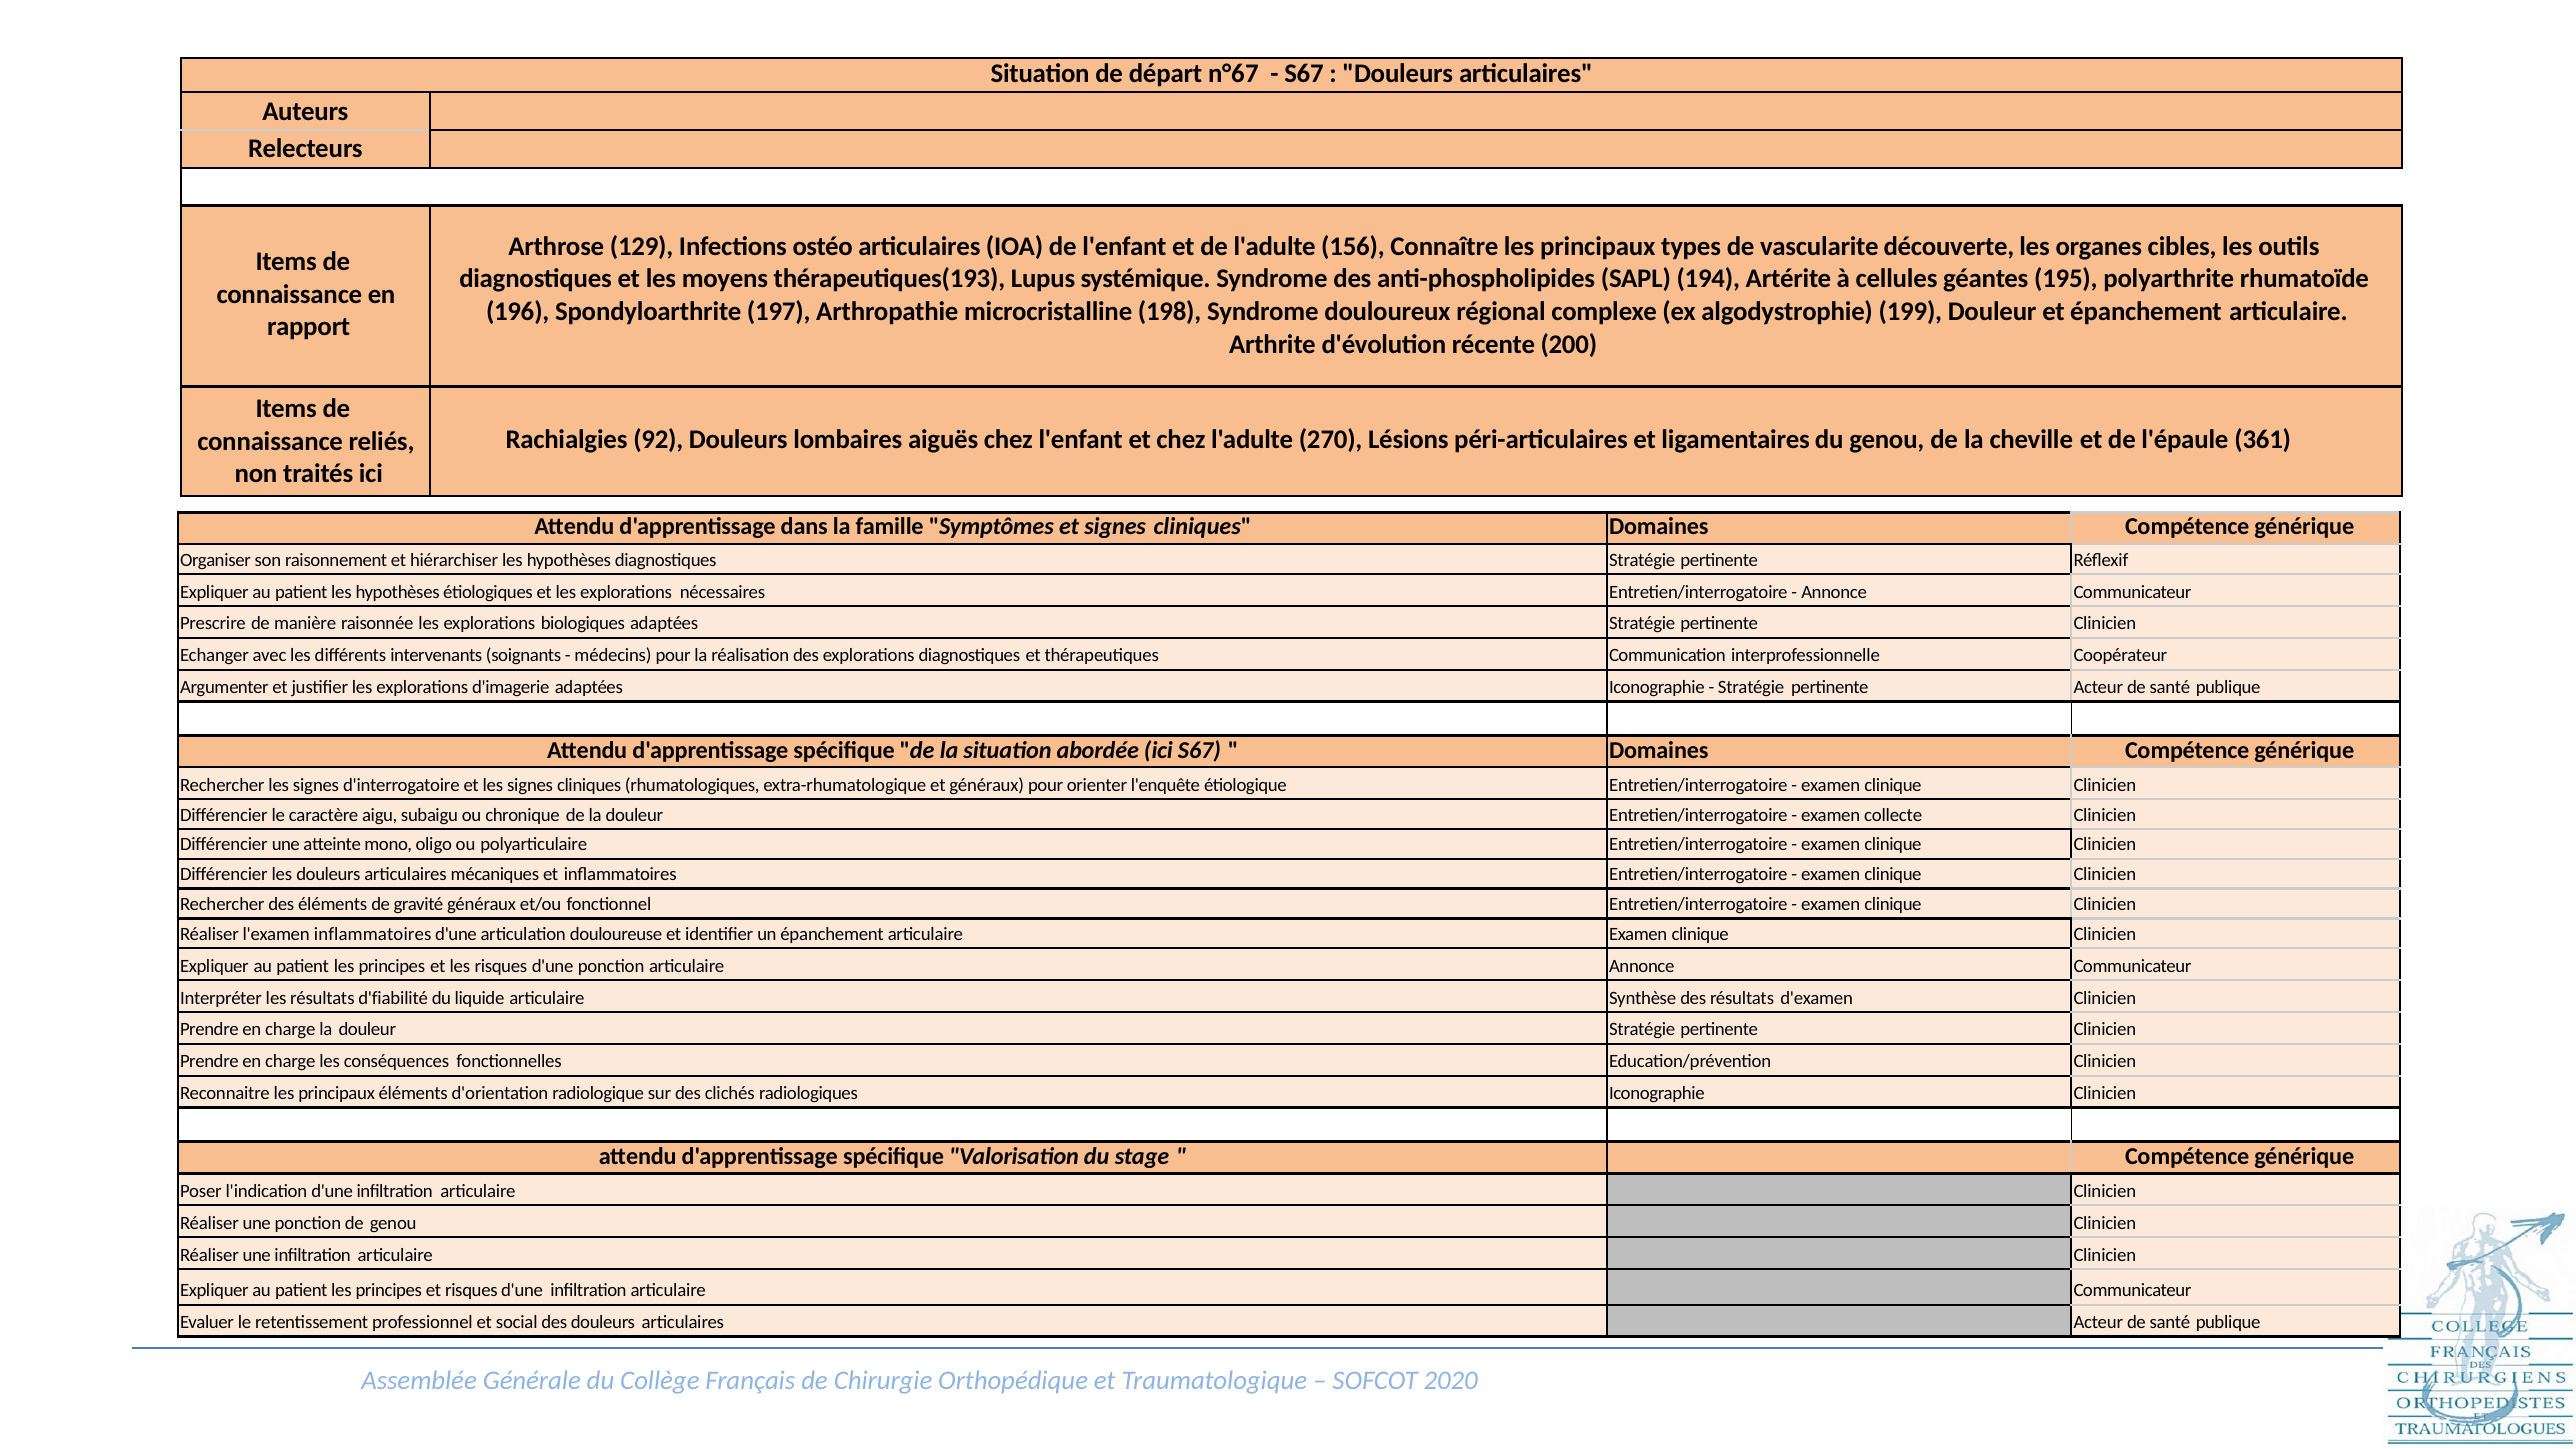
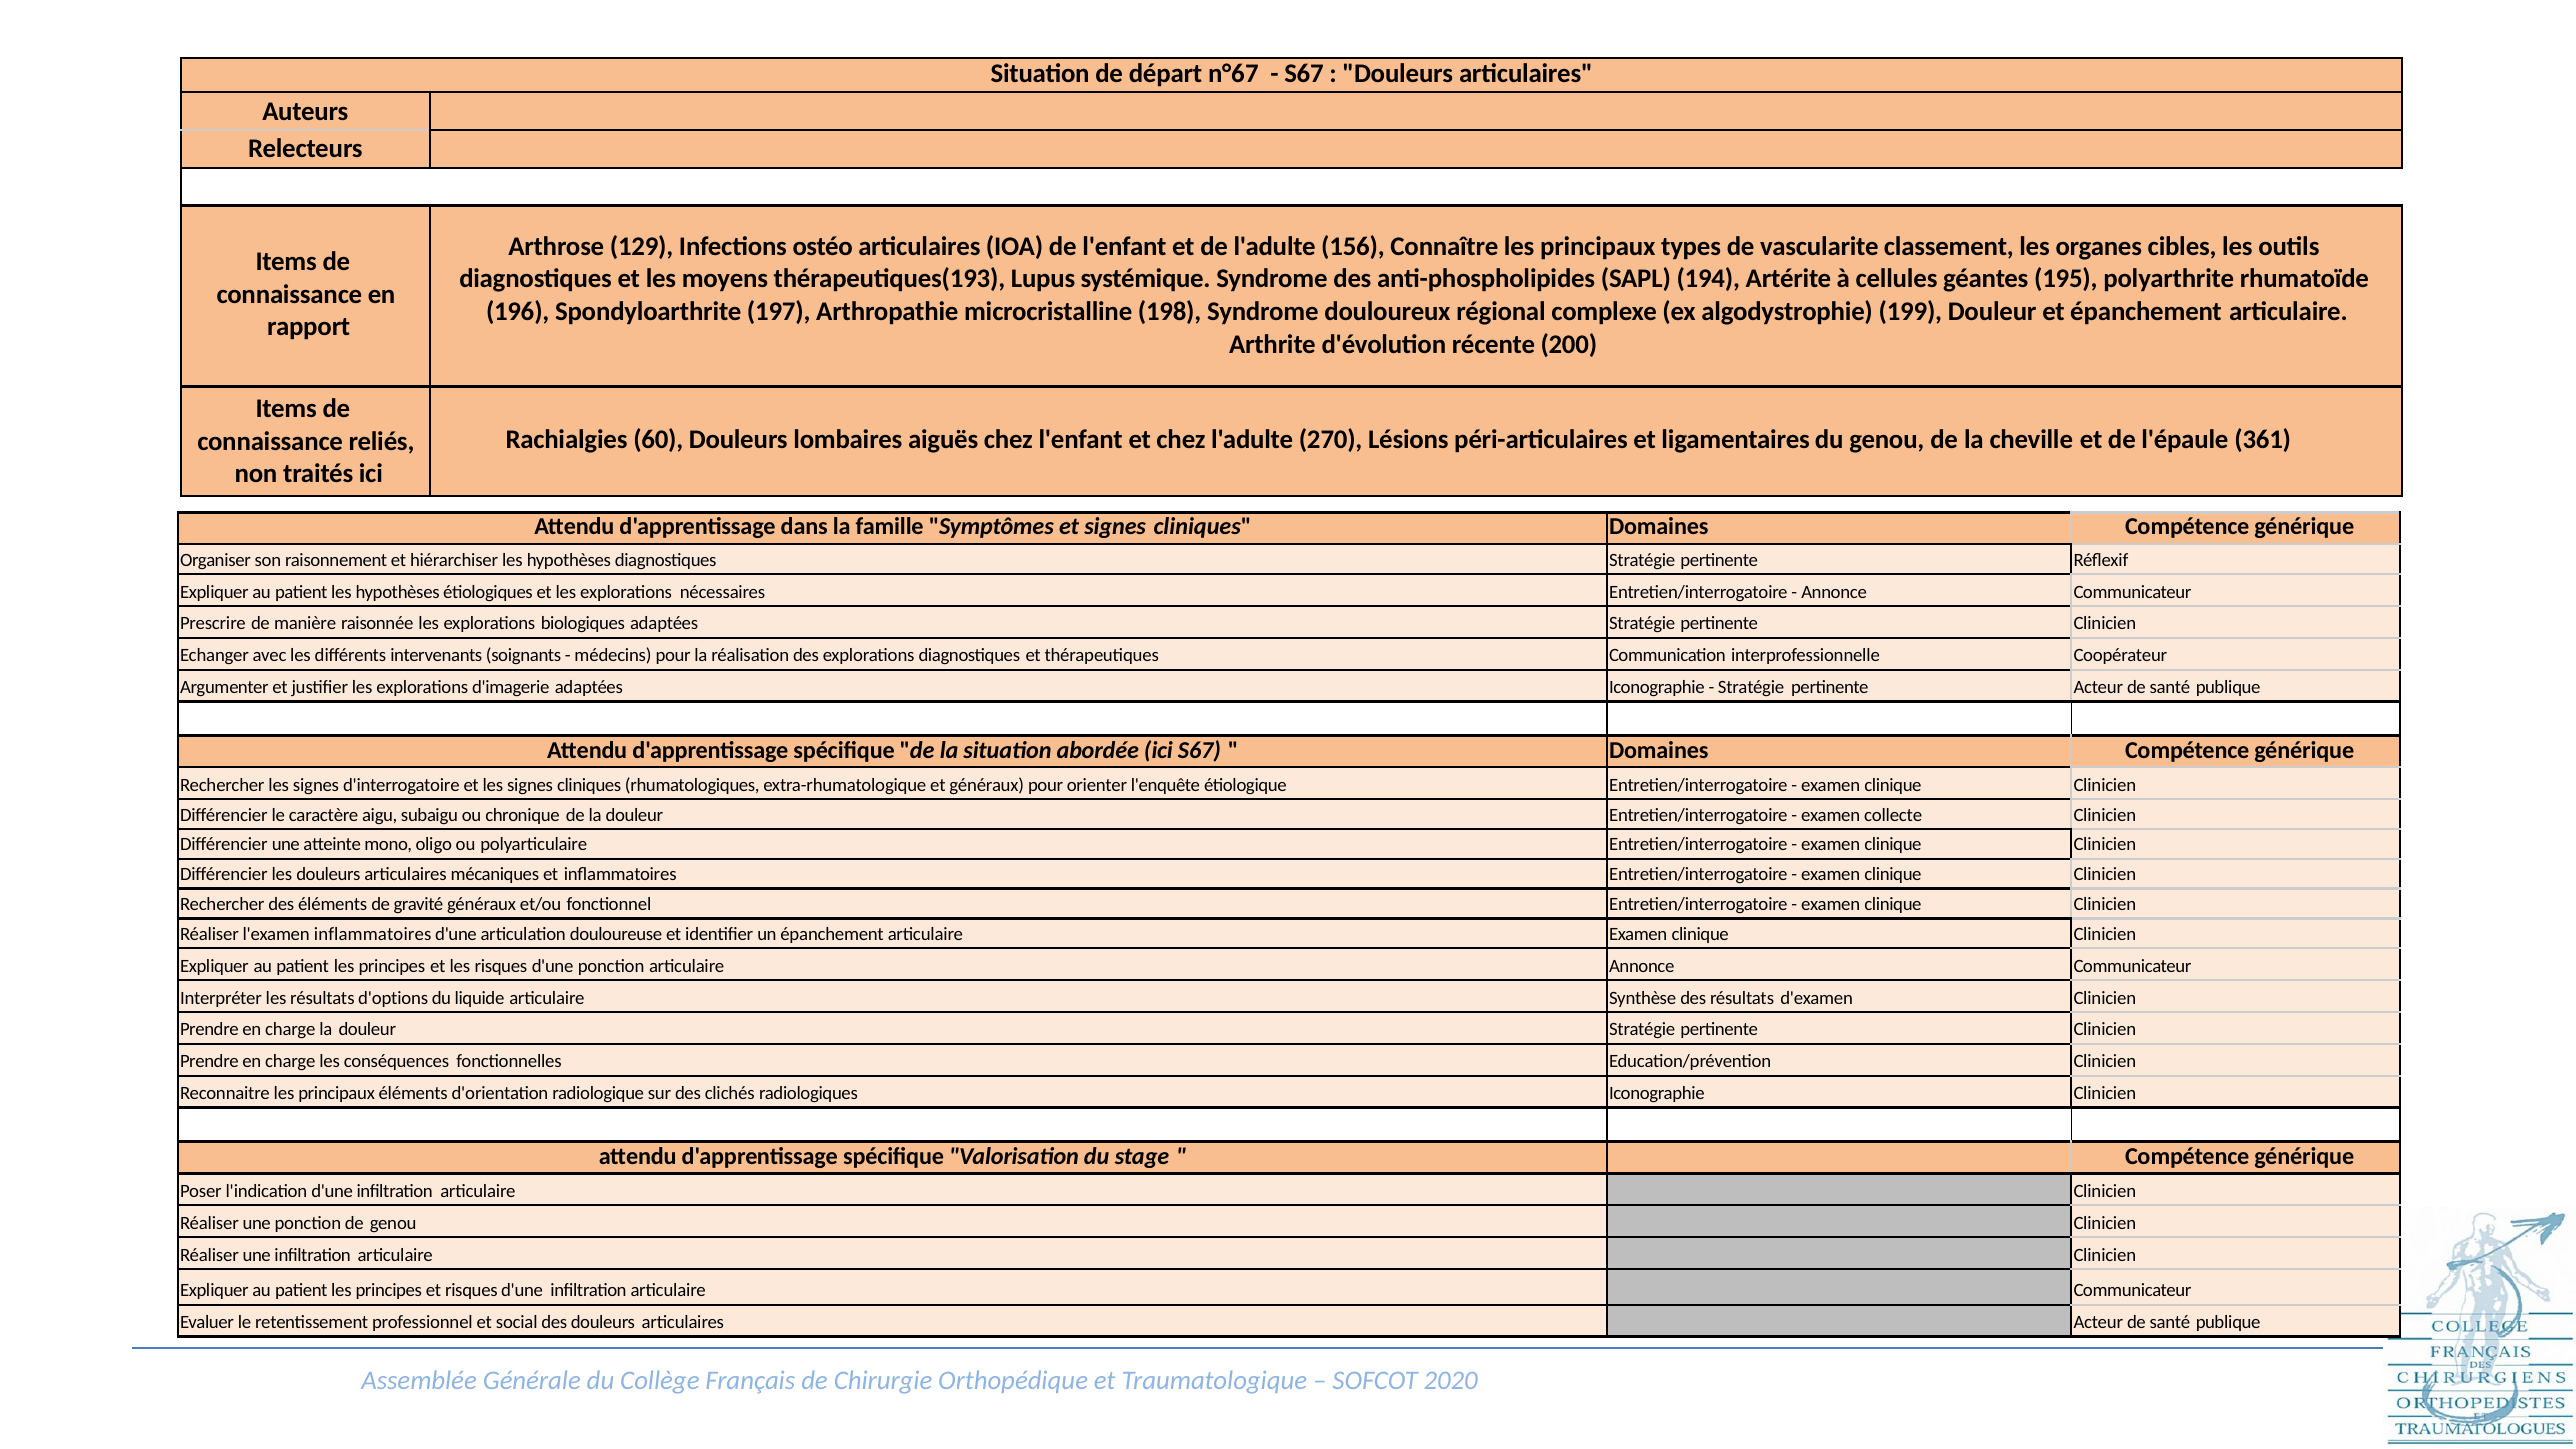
découverte: découverte -> classement
92: 92 -> 60
d'fiabilité: d'fiabilité -> d'options
